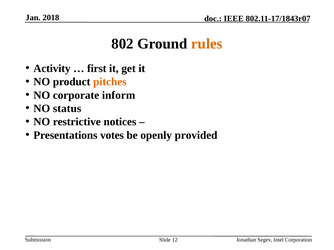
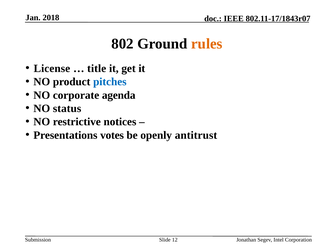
Activity: Activity -> License
first: first -> title
pitches colour: orange -> blue
inform: inform -> agenda
provided: provided -> antitrust
